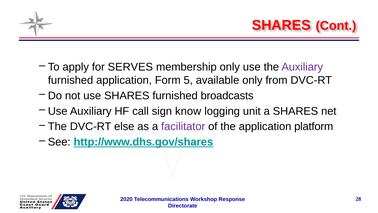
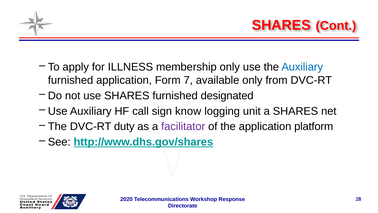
SERVES: SERVES -> ILLNESS
Auxiliary at (302, 67) colour: purple -> blue
5: 5 -> 7
broadcasts: broadcasts -> designated
else: else -> duty
